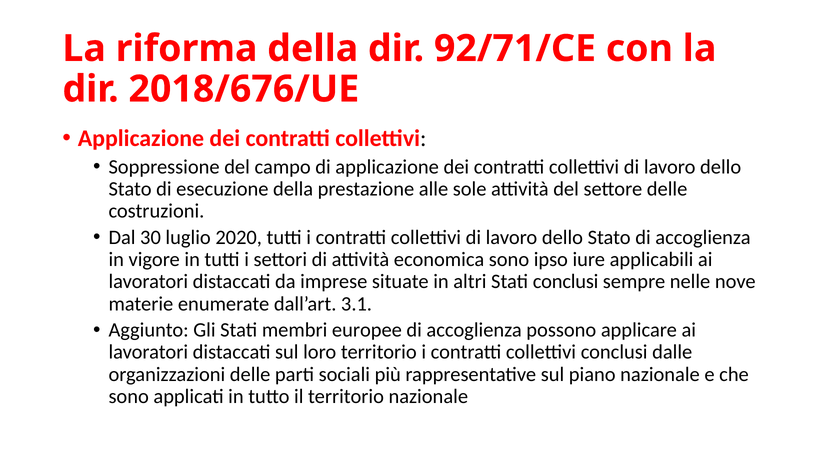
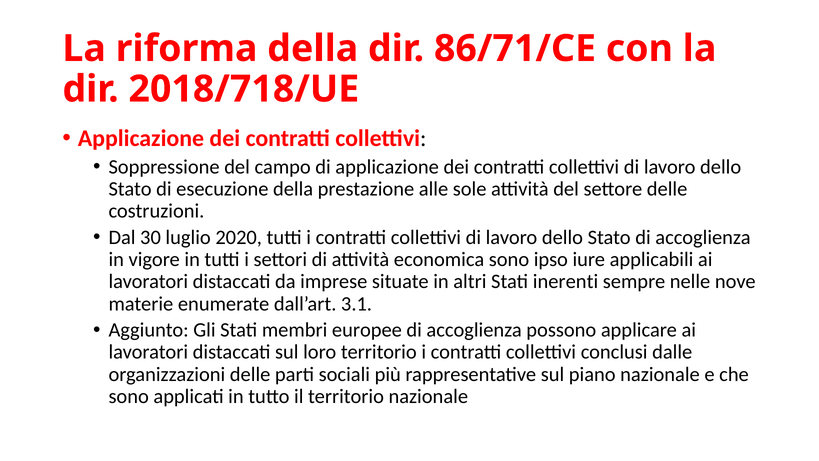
92/71/CE: 92/71/CE -> 86/71/CE
2018/676/UE: 2018/676/UE -> 2018/718/UE
Stati conclusi: conclusi -> inerenti
